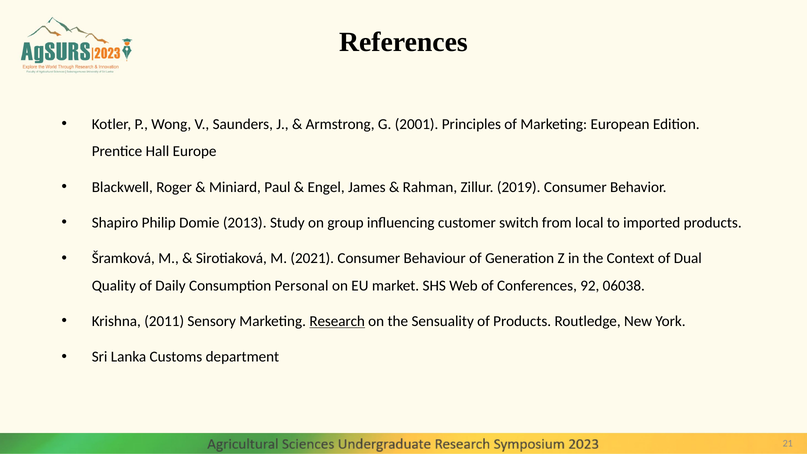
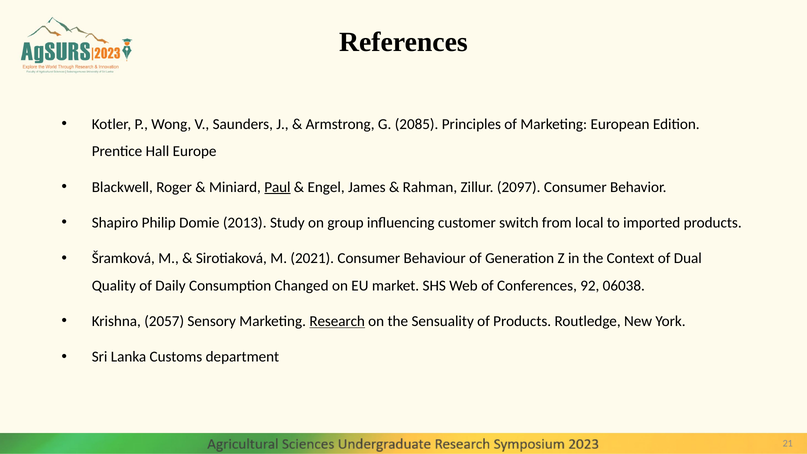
2001: 2001 -> 2085
Paul underline: none -> present
2019: 2019 -> 2097
Personal: Personal -> Changed
2011: 2011 -> 2057
